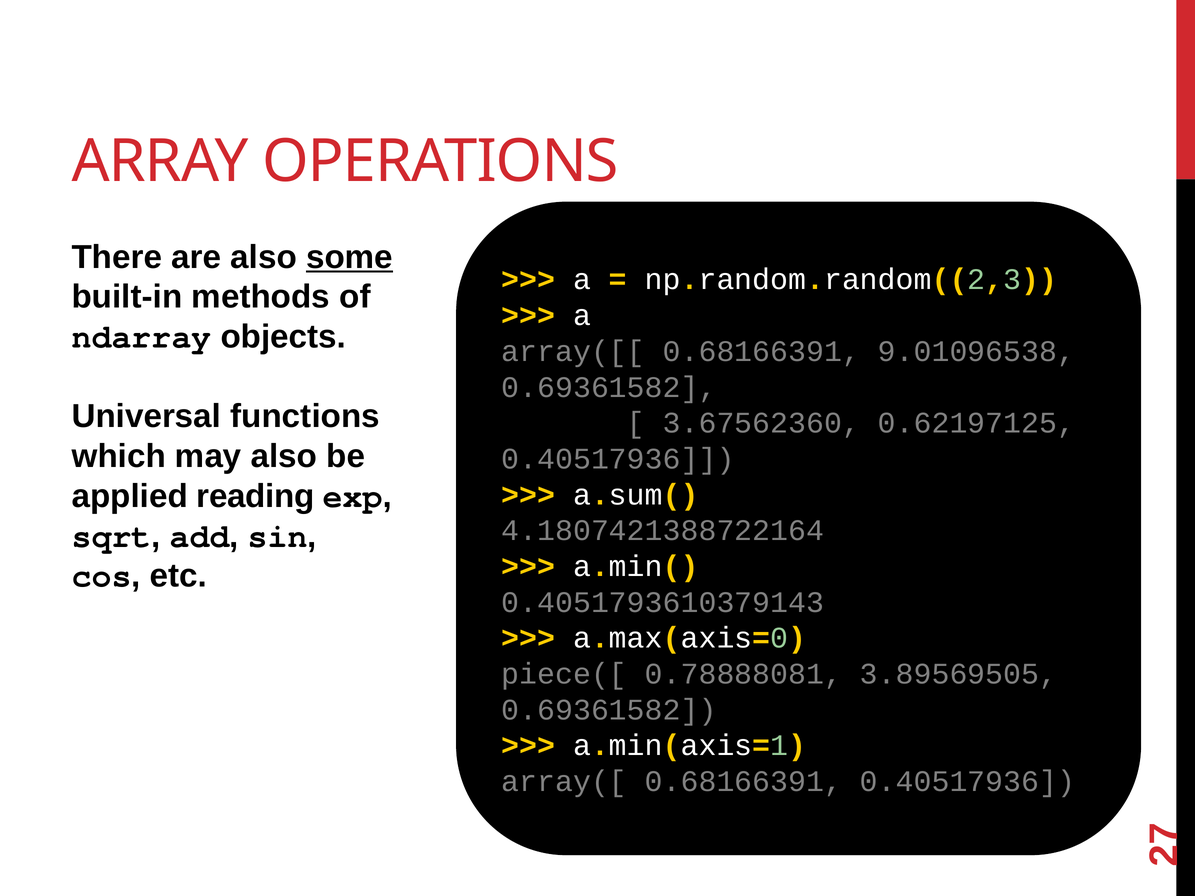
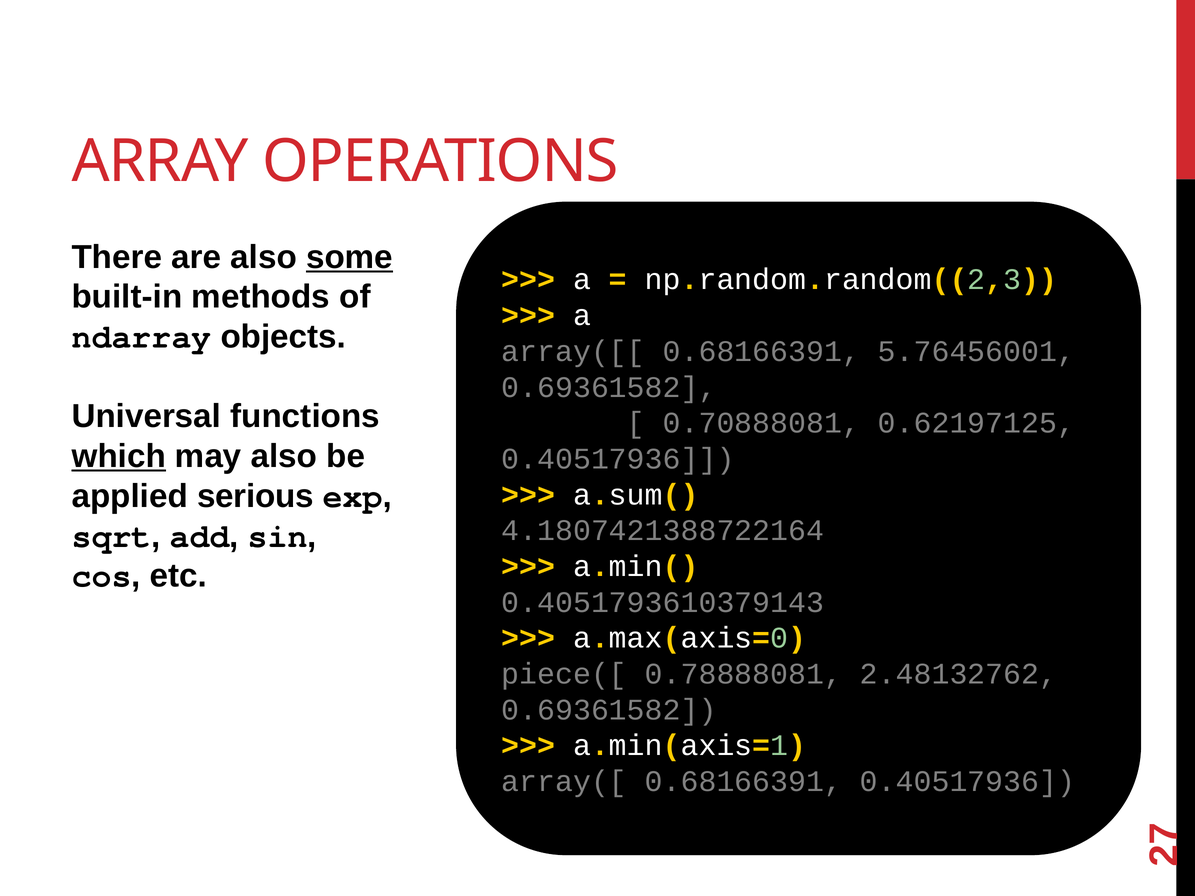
9.01096538: 9.01096538 -> 5.76456001
3.67562360: 3.67562360 -> 0.70888081
which underline: none -> present
reading: reading -> serious
3.89569505: 3.89569505 -> 2.48132762
